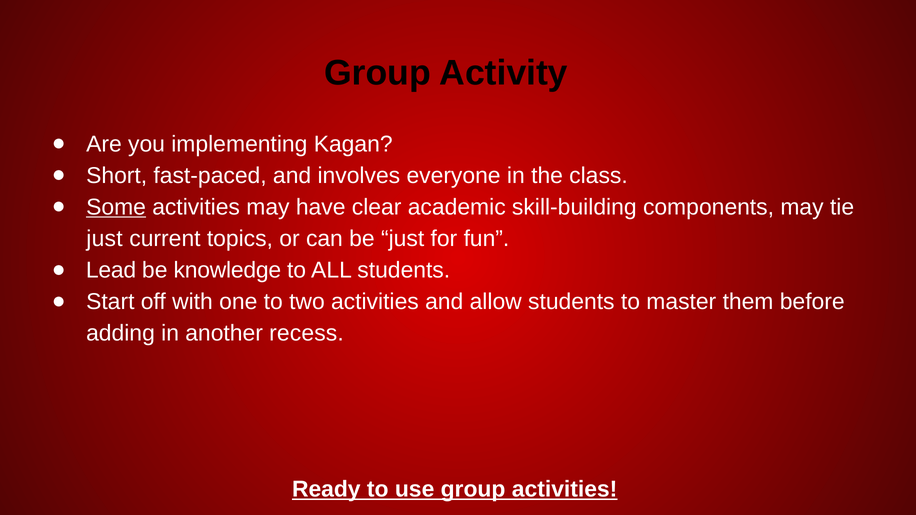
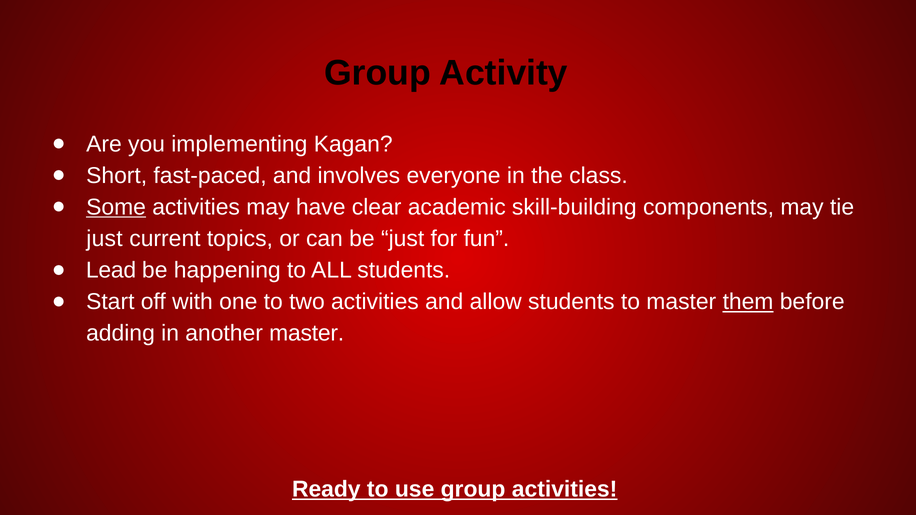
knowledge: knowledge -> happening
them underline: none -> present
another recess: recess -> master
